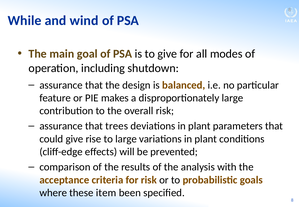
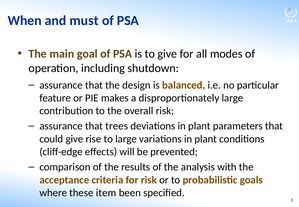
While: While -> When
wind: wind -> must
